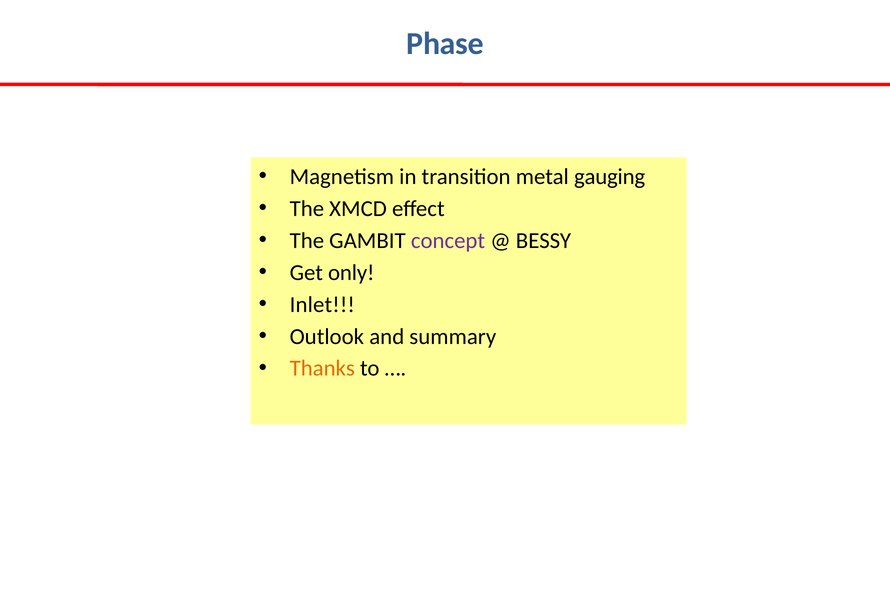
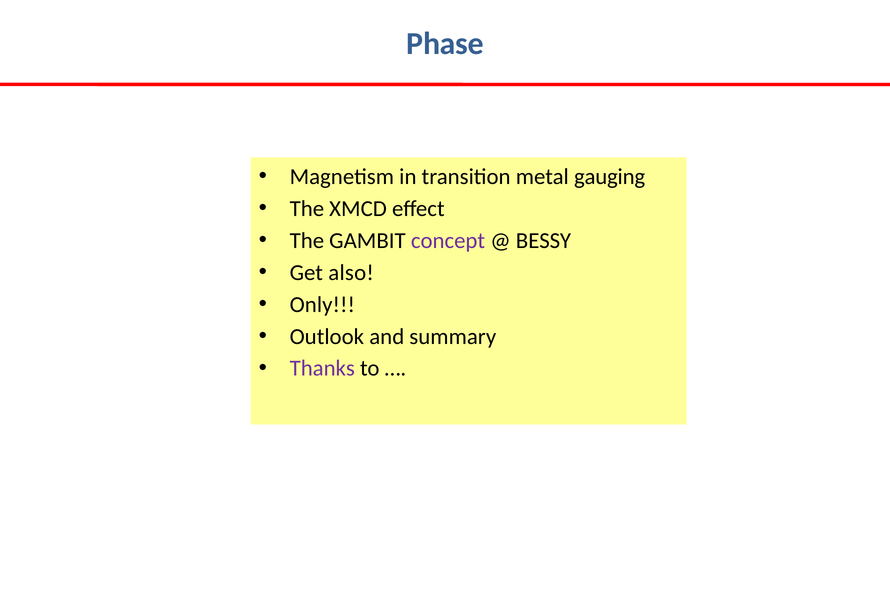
only: only -> also
Inlet: Inlet -> Only
Thanks colour: orange -> purple
